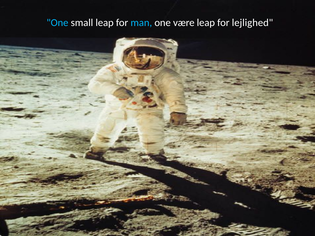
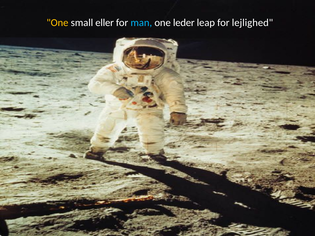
One at (57, 23) colour: light blue -> yellow
small leap: leap -> eller
være: være -> leder
